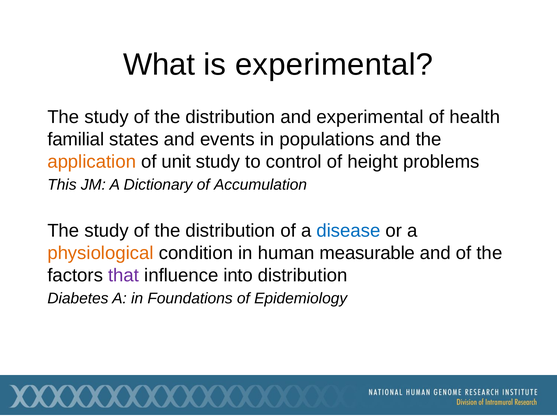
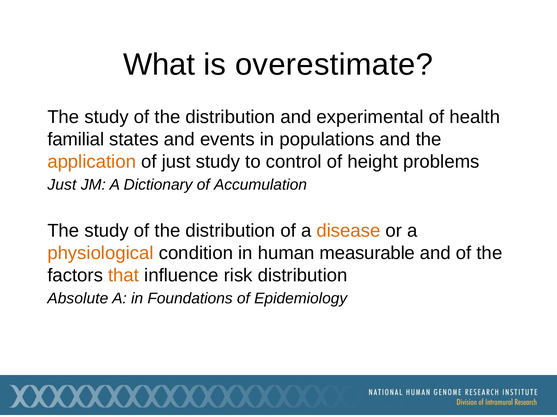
is experimental: experimental -> overestimate
of unit: unit -> just
This at (62, 185): This -> Just
disease colour: blue -> orange
that colour: purple -> orange
into: into -> risk
Diabetes: Diabetes -> Absolute
